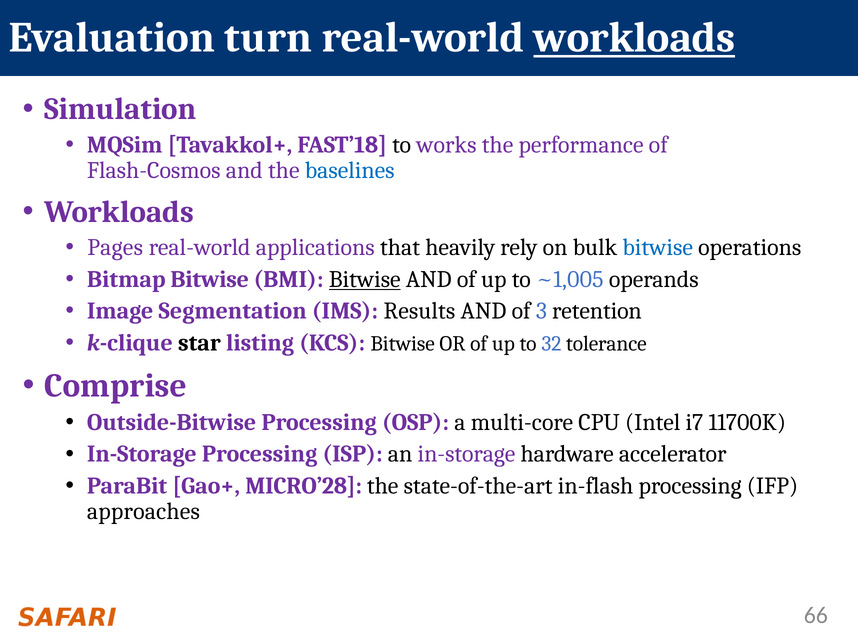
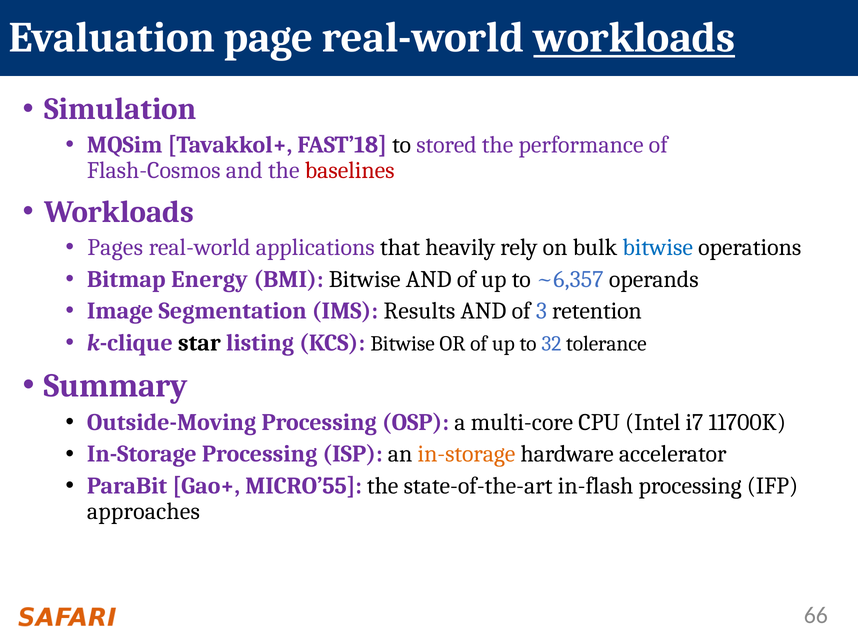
turn: turn -> page
works: works -> stored
baselines colour: blue -> red
Bitmap Bitwise: Bitwise -> Energy
Bitwise at (365, 279) underline: present -> none
~1,005: ~1,005 -> ~6,357
Comprise: Comprise -> Summary
Outside-Bitwise: Outside-Bitwise -> Outside-Moving
in-storage at (466, 454) colour: purple -> orange
MICRO’28: MICRO’28 -> MICRO’55
